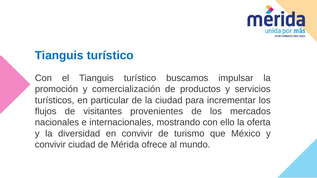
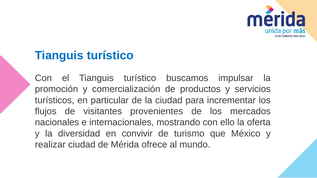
convivir at (50, 145): convivir -> realizar
